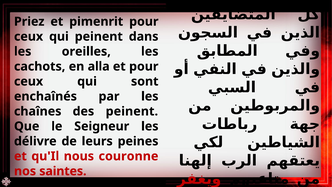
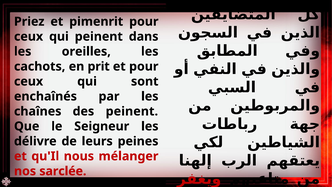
alla: alla -> prit
couronne: couronne -> mélanger
saintes: saintes -> sarclée
